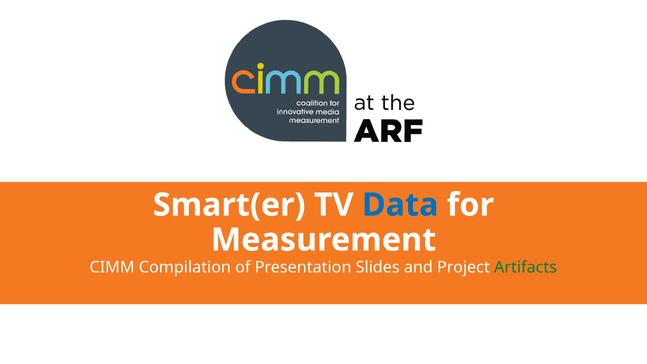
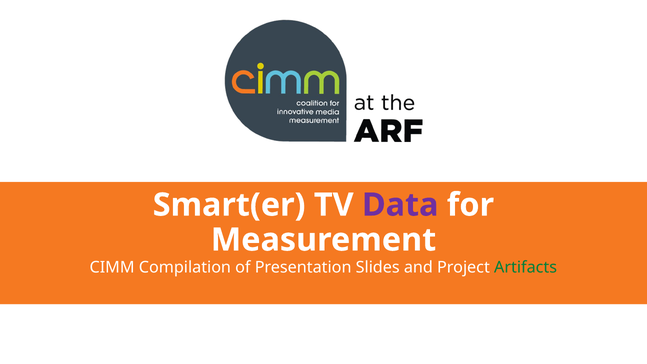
Data colour: blue -> purple
